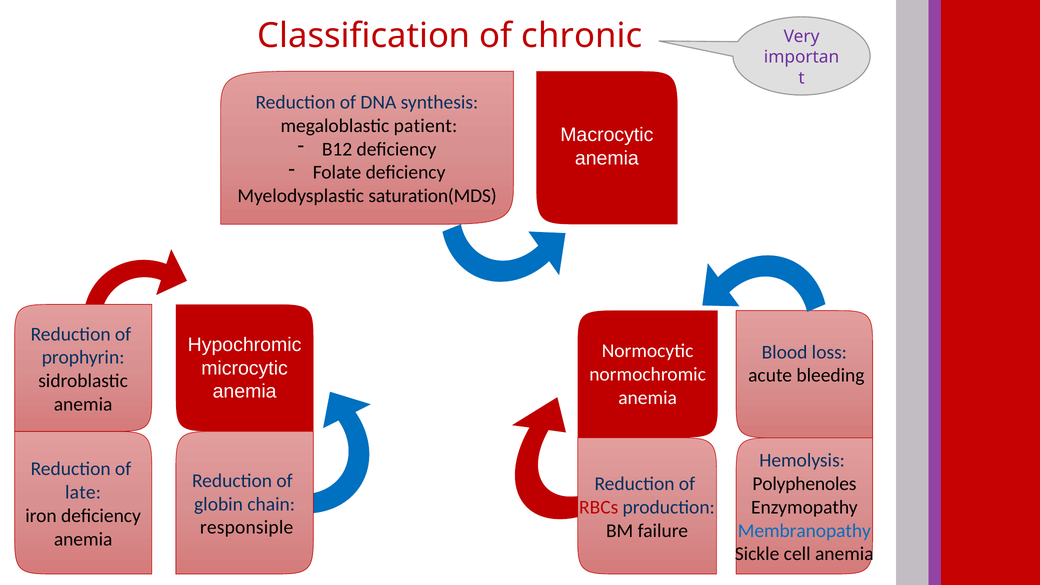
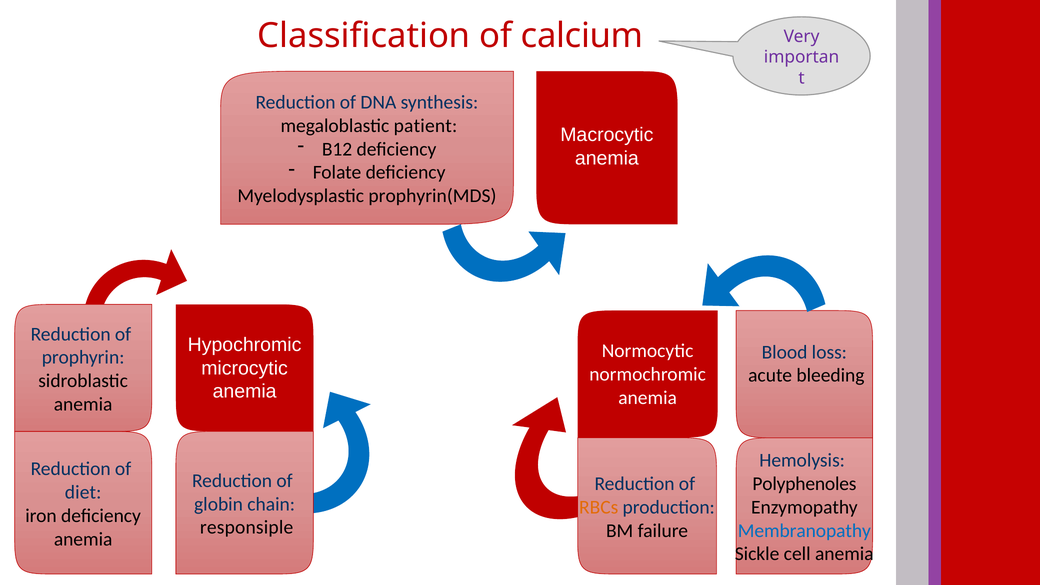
chronic: chronic -> calcium
saturation(MDS: saturation(MDS -> prophyrin(MDS
late: late -> diet
RBCs colour: red -> orange
